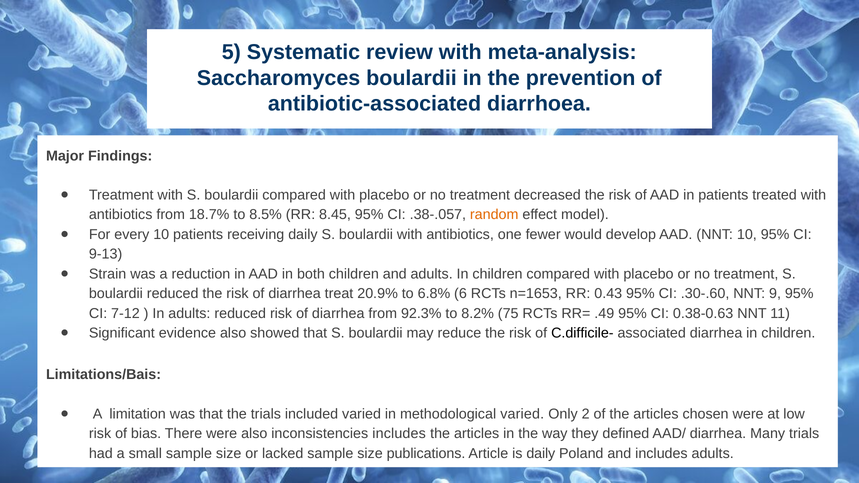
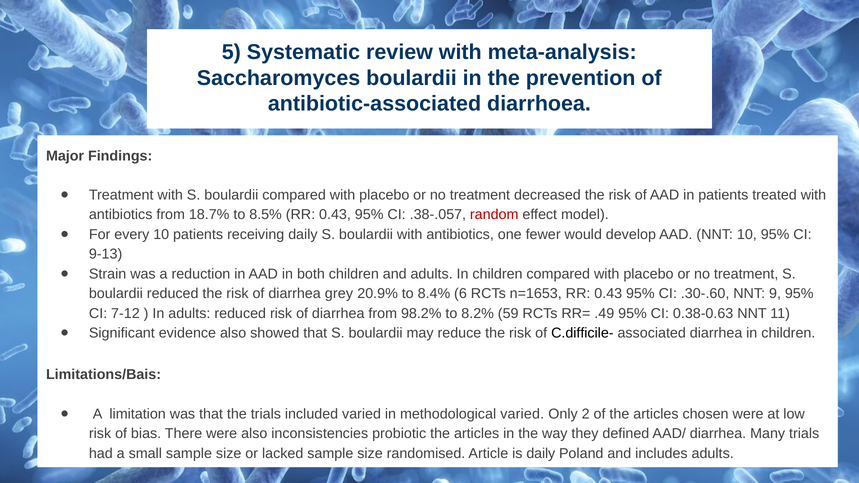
8.5% RR 8.45: 8.45 -> 0.43
random colour: orange -> red
treat: treat -> grey
6.8%: 6.8% -> 8.4%
92.3%: 92.3% -> 98.2%
75: 75 -> 59
inconsistencies includes: includes -> probiotic
publications: publications -> randomised
